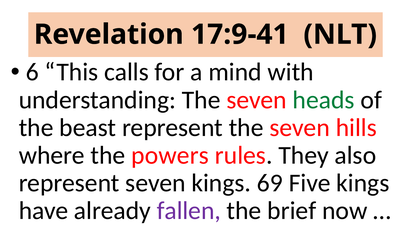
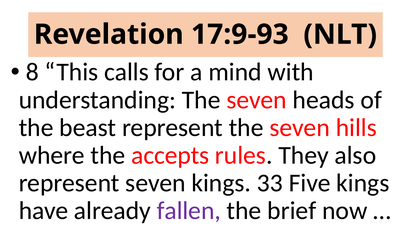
17:9-41: 17:9-41 -> 17:9-93
6: 6 -> 8
heads colour: green -> black
powers: powers -> accepts
69: 69 -> 33
